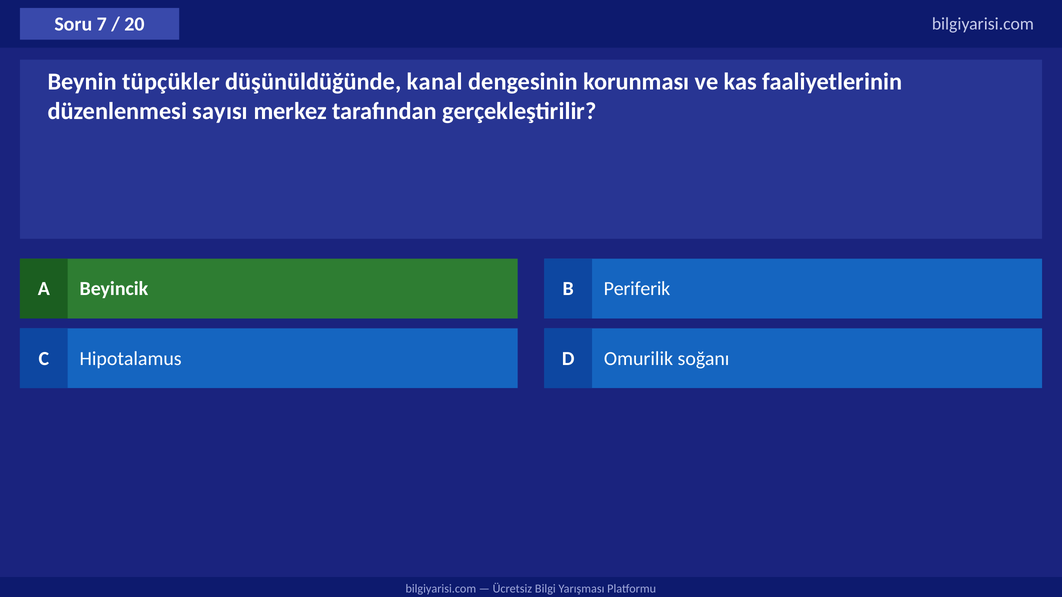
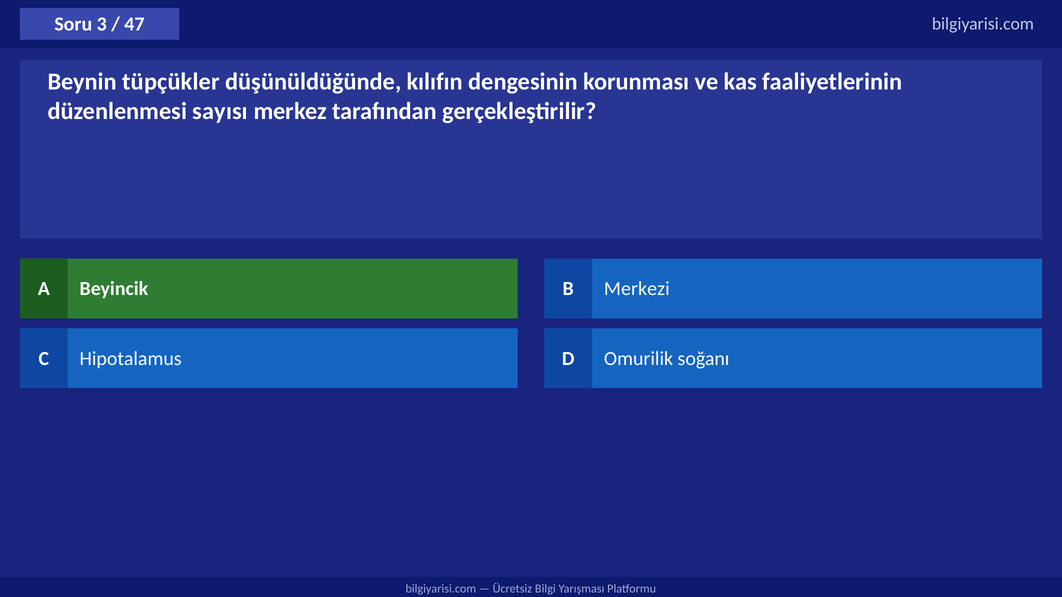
7: 7 -> 3
20: 20 -> 47
kanal: kanal -> kılıfın
Periferik: Periferik -> Merkezi
